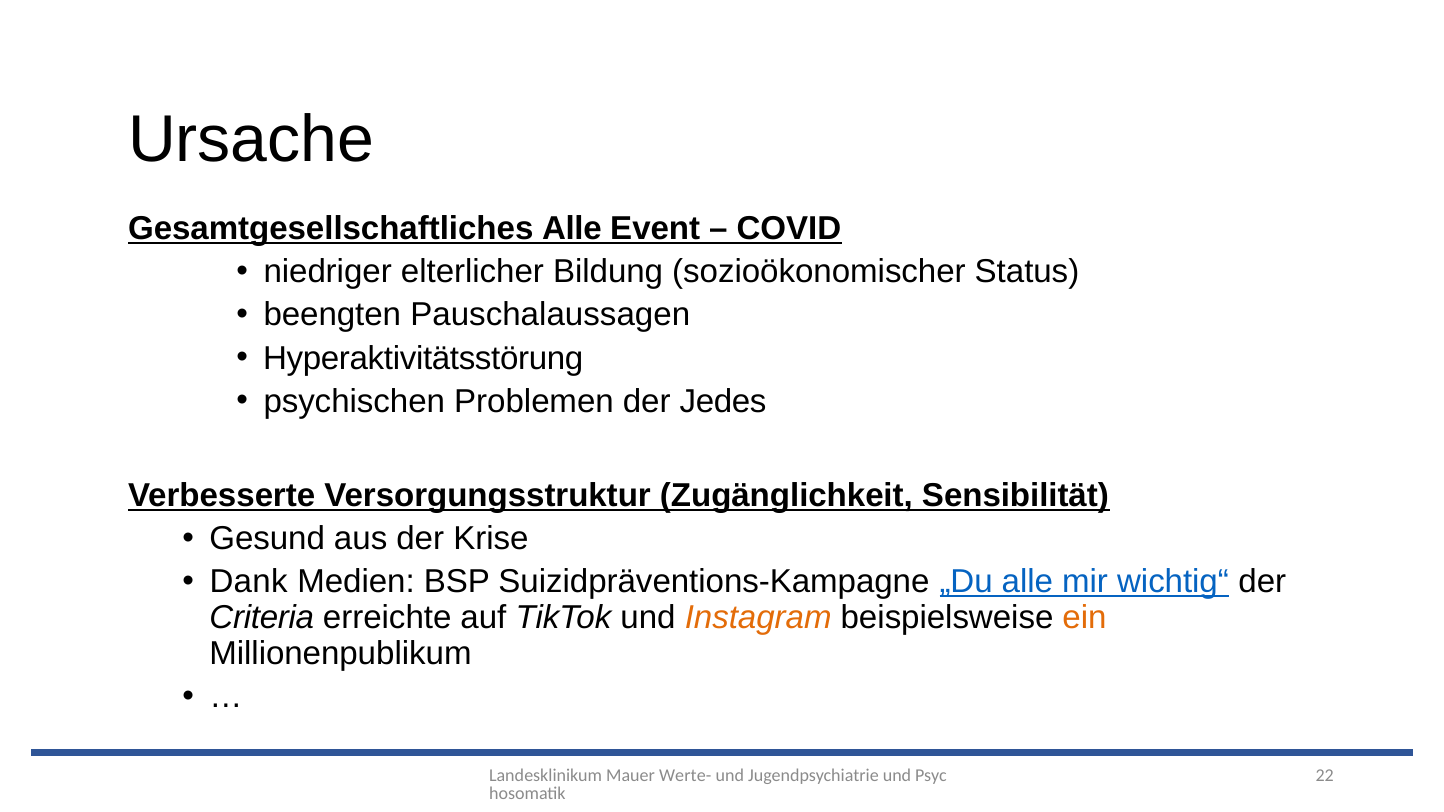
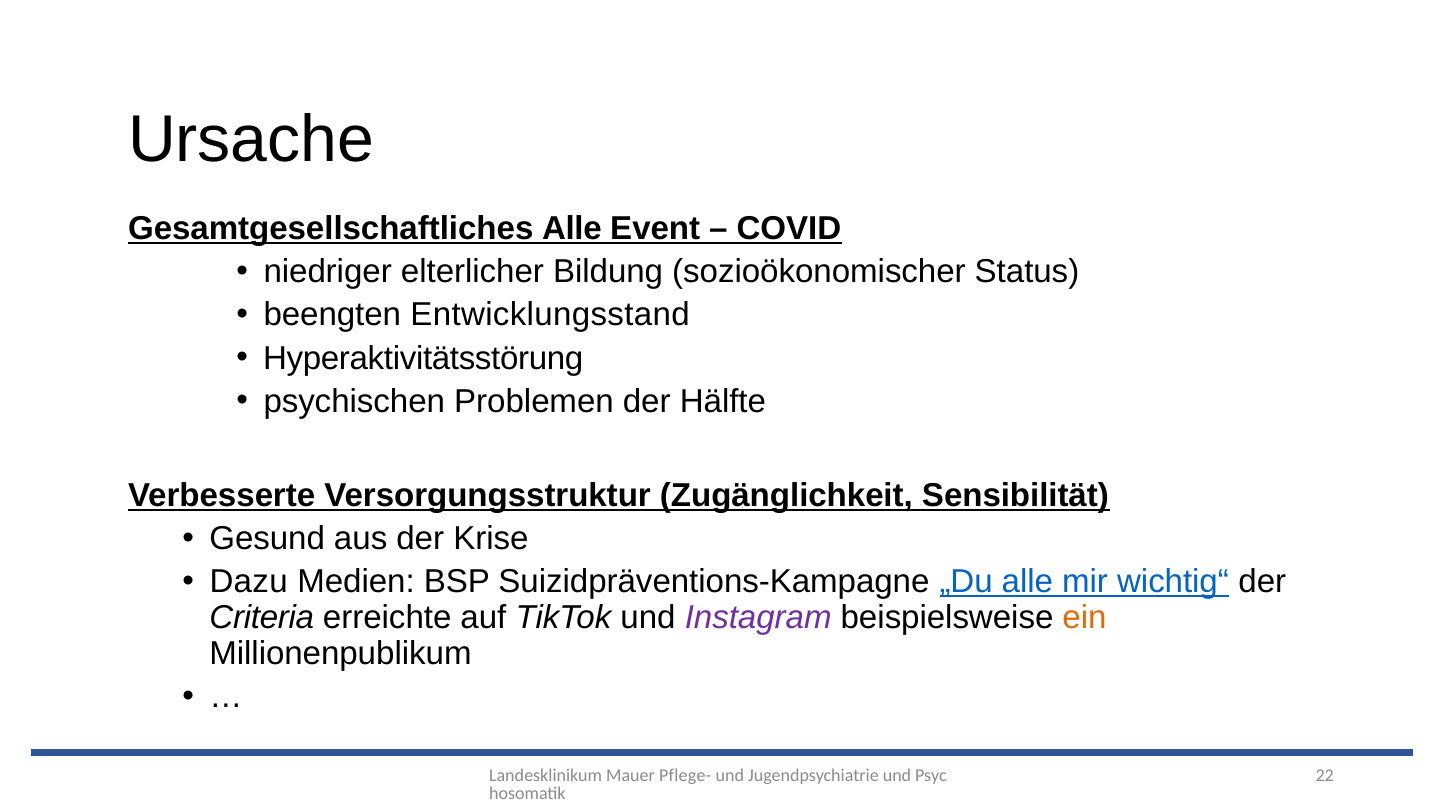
Pauschalaussagen: Pauschalaussagen -> Entwicklungsstand
Jedes: Jedes -> Hälfte
Dank: Dank -> Dazu
Instagram colour: orange -> purple
Werte-: Werte- -> Pflege-
